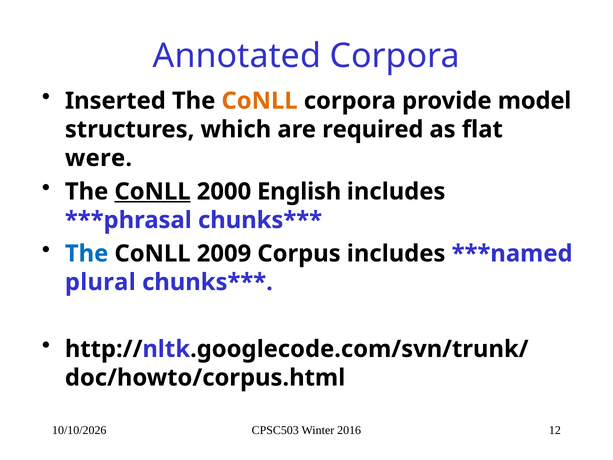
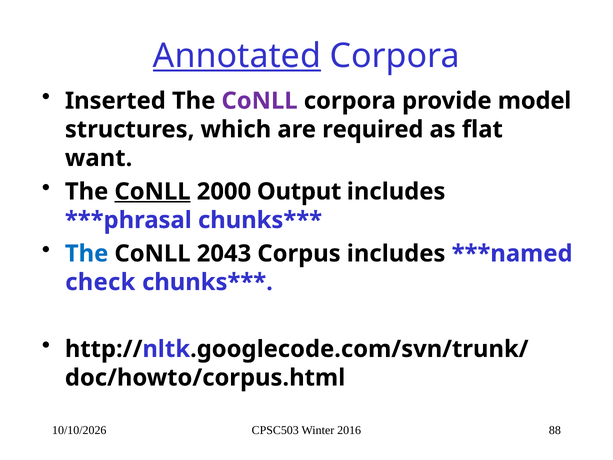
Annotated underline: none -> present
CoNLL at (260, 101) colour: orange -> purple
were: were -> want
English: English -> Output
2009: 2009 -> 2043
plural: plural -> check
12: 12 -> 88
